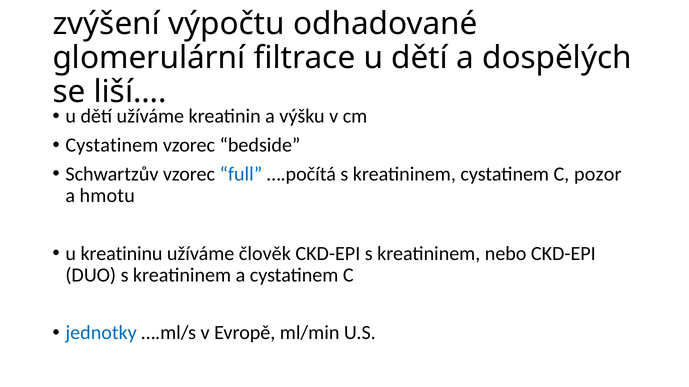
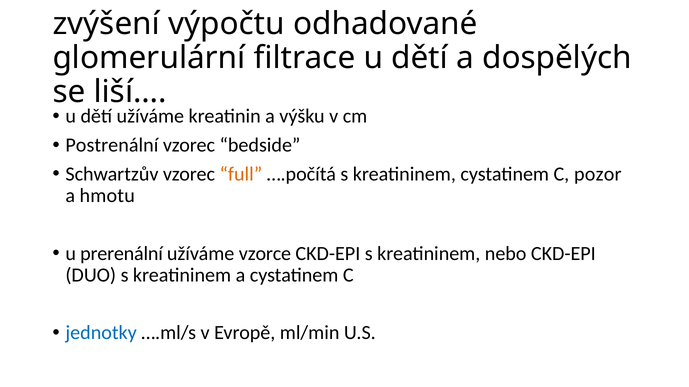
Cystatinem at (112, 145): Cystatinem -> Postrenální
full colour: blue -> orange
kreatininu: kreatininu -> prerenální
člověk: člověk -> vzorce
